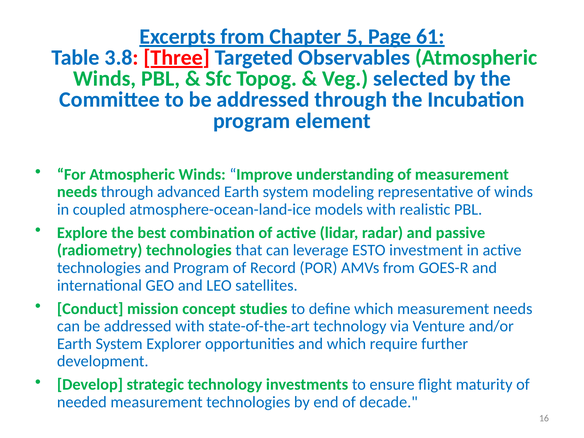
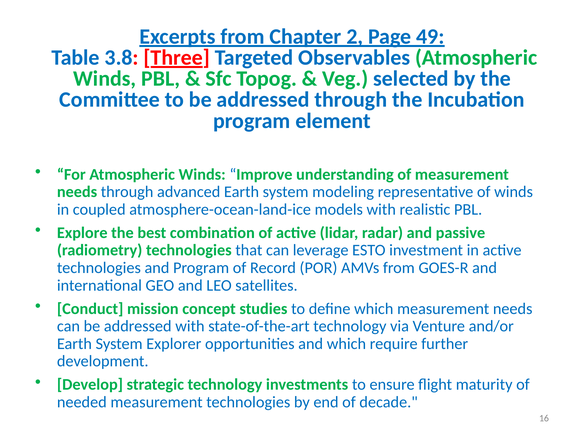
5: 5 -> 2
61: 61 -> 49
